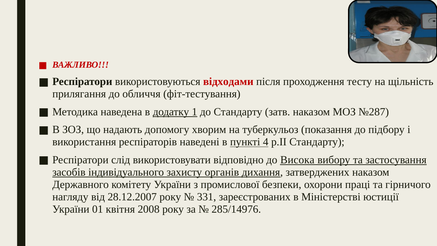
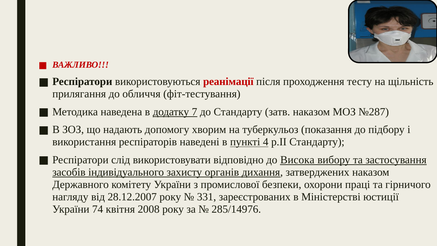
відходами: відходами -> реанімації
1: 1 -> 7
01: 01 -> 74
